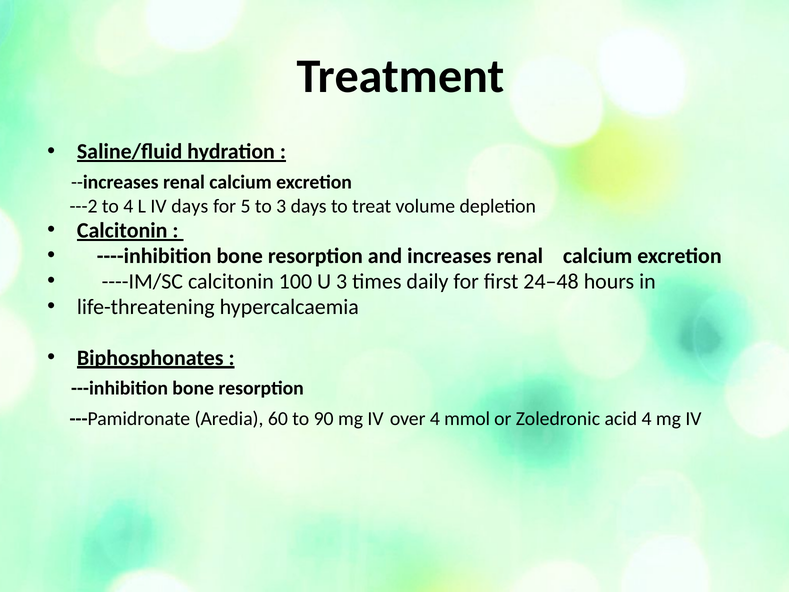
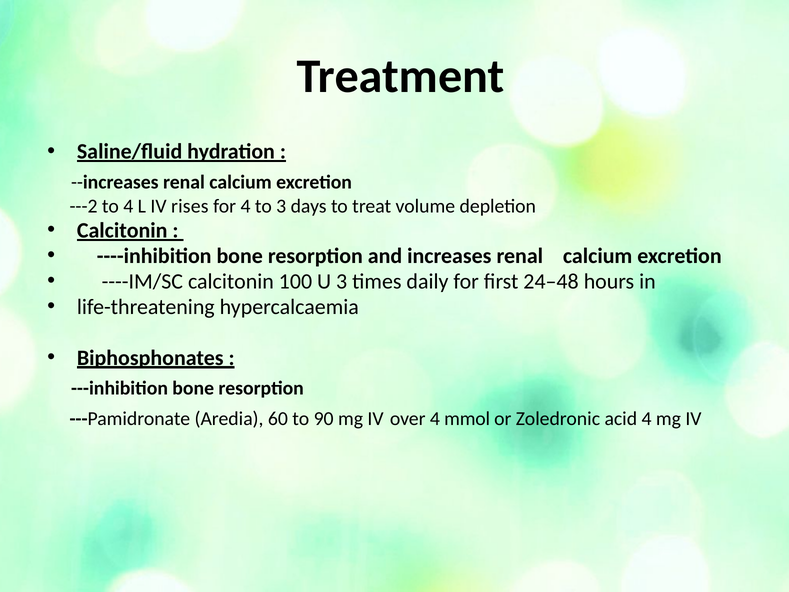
IV days: days -> rises
for 5: 5 -> 4
